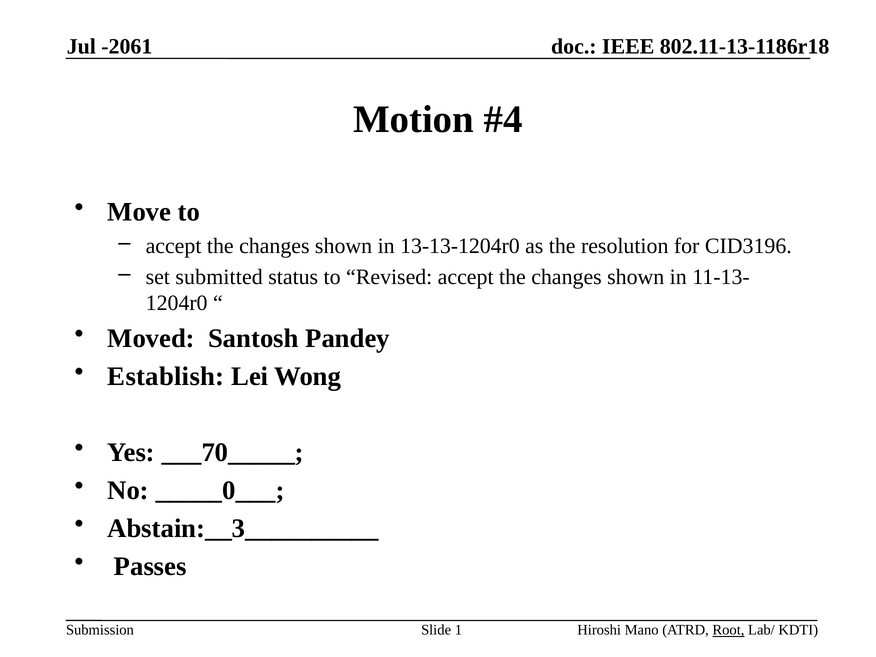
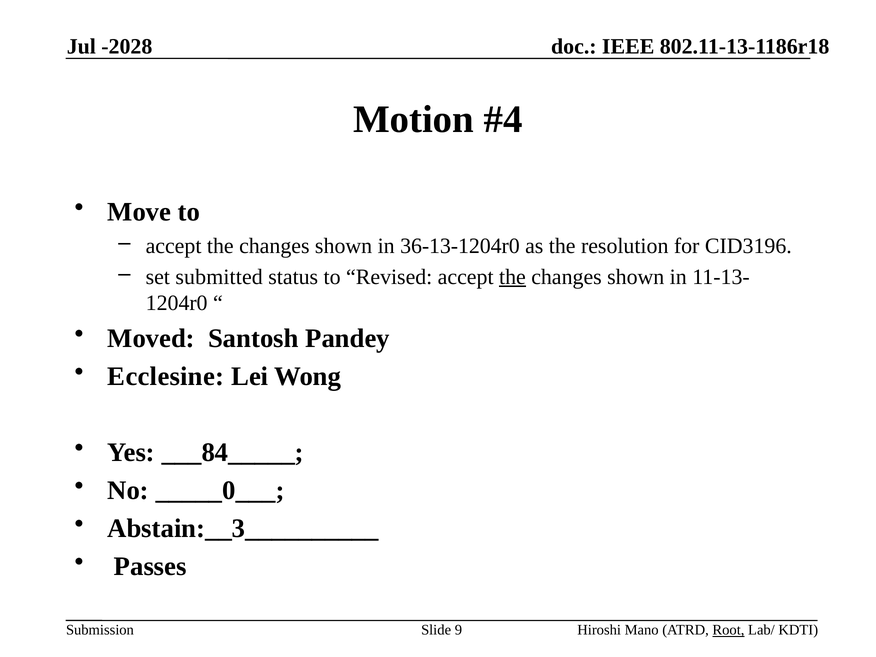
-2061: -2061 -> -2028
13-13-1204r0: 13-13-1204r0 -> 36-13-1204r0
the at (512, 277) underline: none -> present
Establish: Establish -> Ecclesine
___70_____: ___70_____ -> ___84_____
1: 1 -> 9
